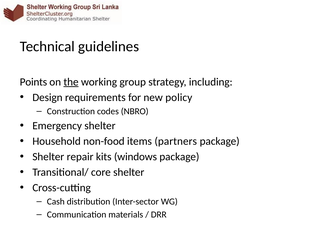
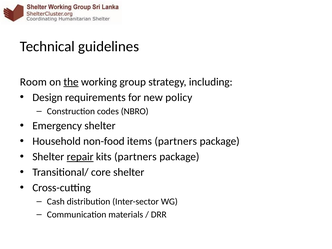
Points: Points -> Room
repair underline: none -> present
kits windows: windows -> partners
